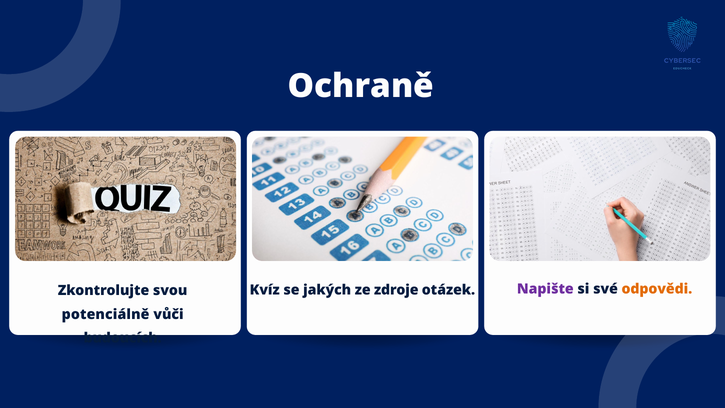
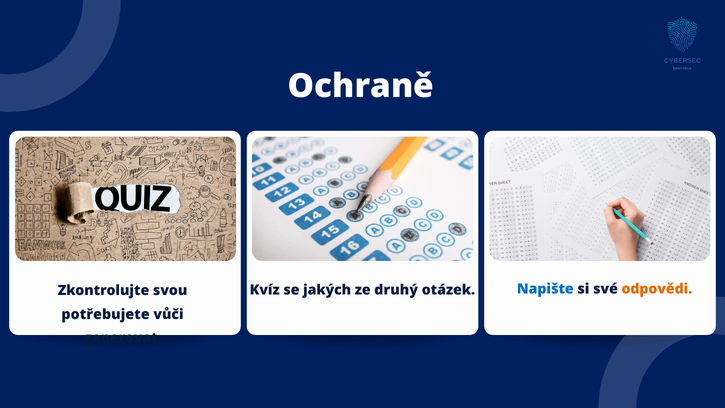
zdroje: zdroje -> druhý
Napište colour: purple -> blue
potenciálně: potenciálně -> potřebujete
budoucích: budoucích -> generovat
